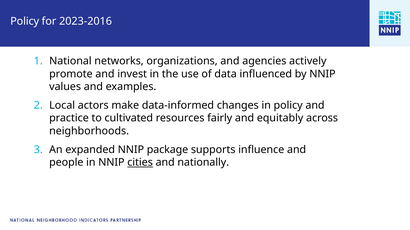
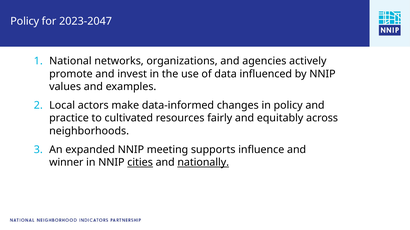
2023-2016: 2023-2016 -> 2023-2047
package: package -> meeting
people: people -> winner
nationally underline: none -> present
